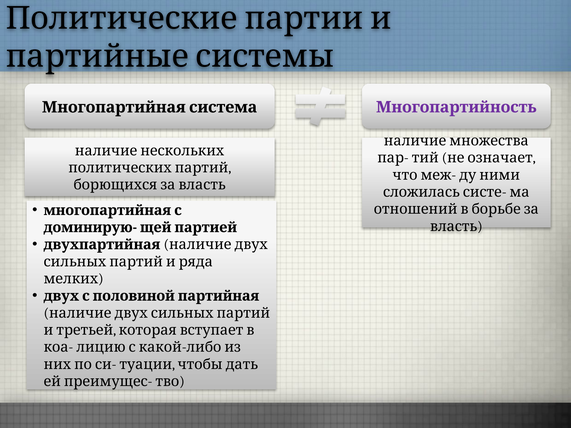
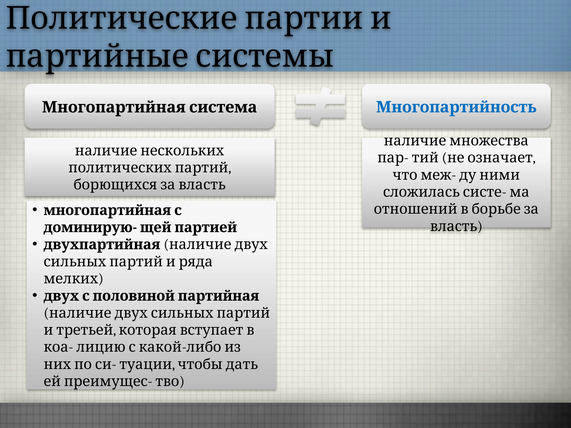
Многопартийность colour: purple -> blue
